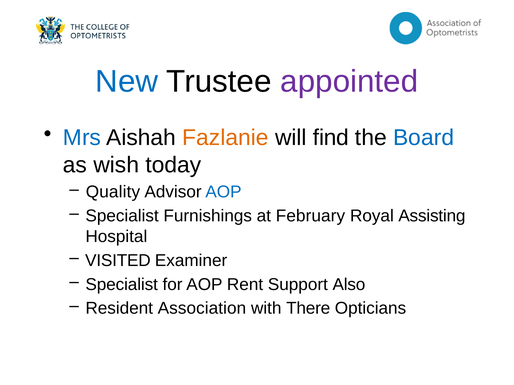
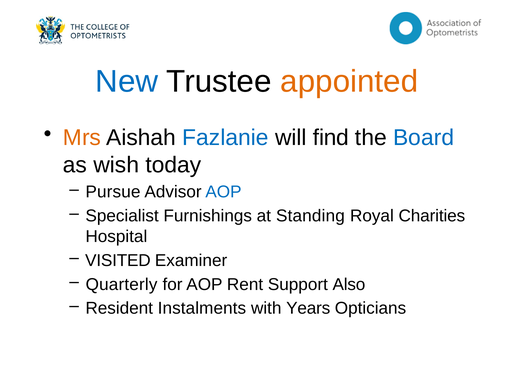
appointed colour: purple -> orange
Mrs colour: blue -> orange
Fazlanie colour: orange -> blue
Quality: Quality -> Pursue
February: February -> Standing
Assisting: Assisting -> Charities
Specialist at (122, 285): Specialist -> Quarterly
Association: Association -> Instalments
There: There -> Years
